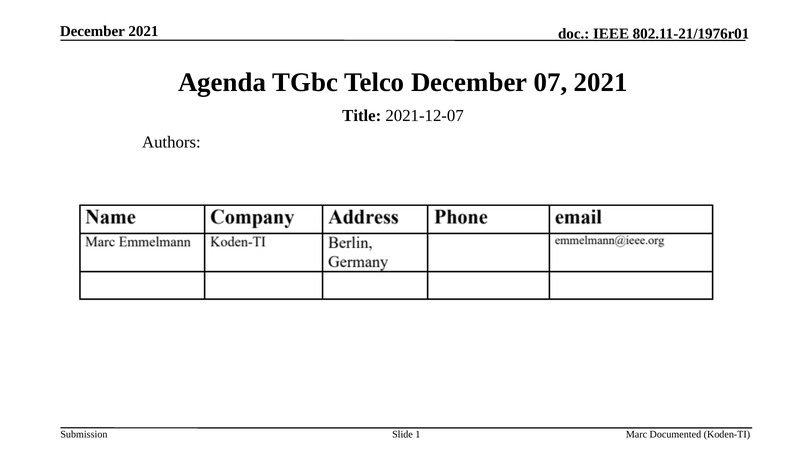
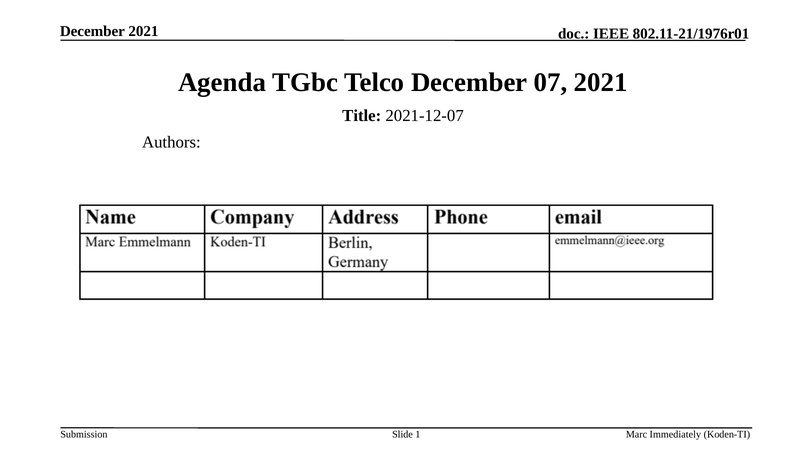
Documented: Documented -> Immediately
